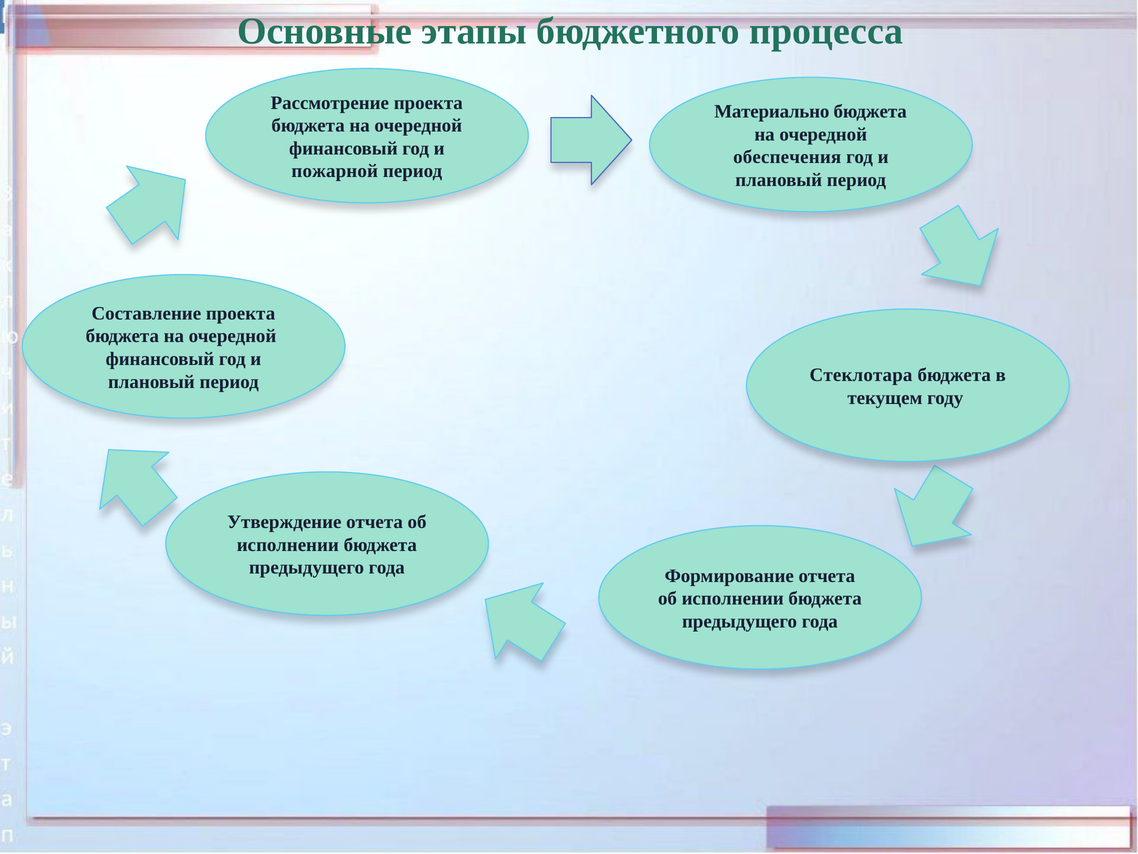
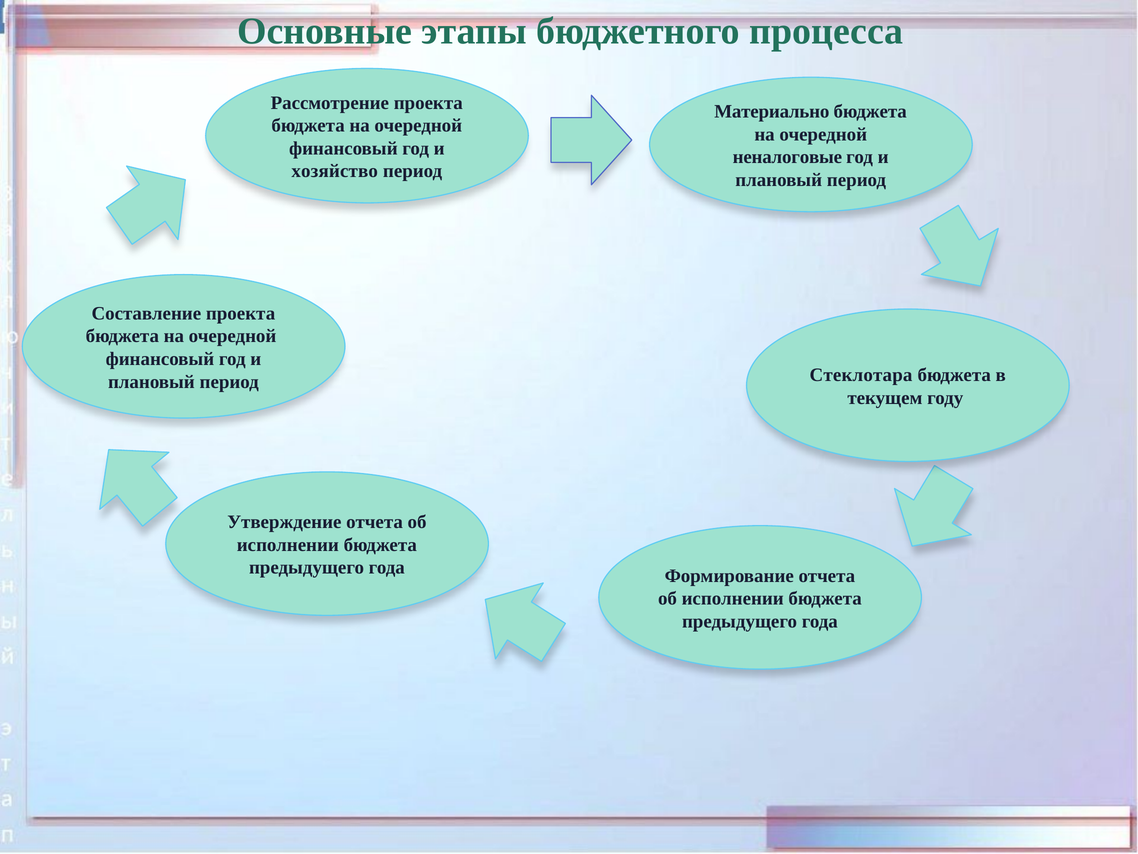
обеспечения: обеспечения -> неналоговые
пожарной: пожарной -> хозяйство
